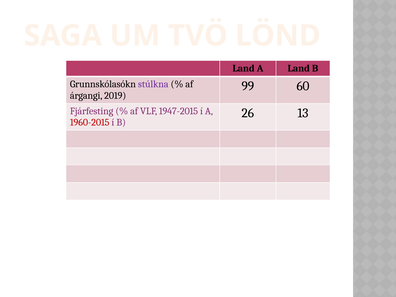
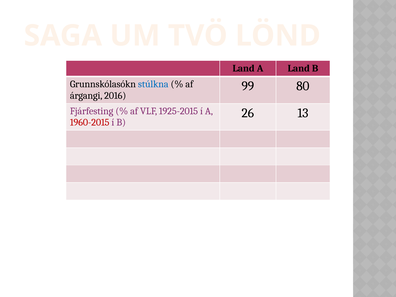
stúlkna colour: purple -> blue
60: 60 -> 80
2019: 2019 -> 2016
1947-2015: 1947-2015 -> 1925-2015
